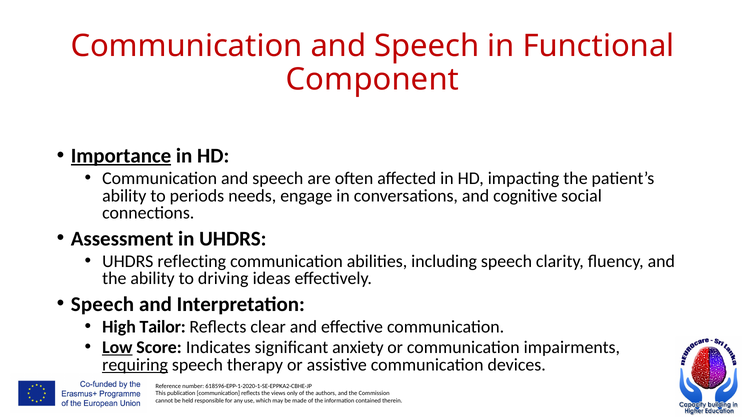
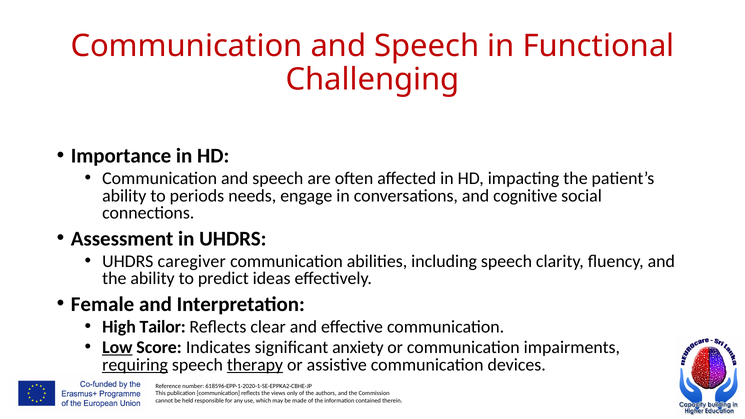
Component: Component -> Challenging
Importance underline: present -> none
reflecting: reflecting -> caregiver
driving: driving -> predict
Speech at (102, 304): Speech -> Female
therapy underline: none -> present
